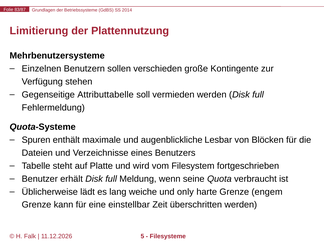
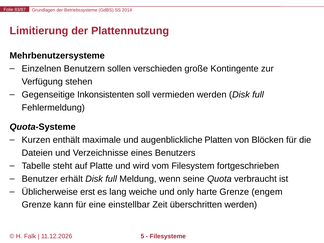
Attributtabelle: Attributtabelle -> Inkonsistenten
Spuren: Spuren -> Kurzen
Lesbar: Lesbar -> Platten
lädt: lädt -> erst
